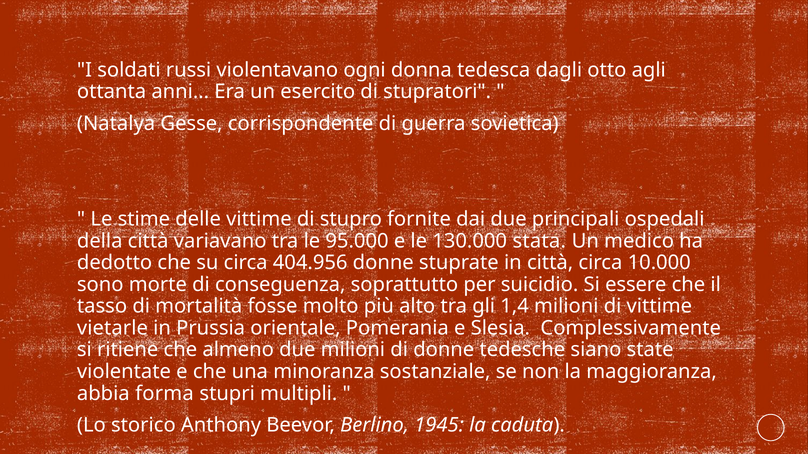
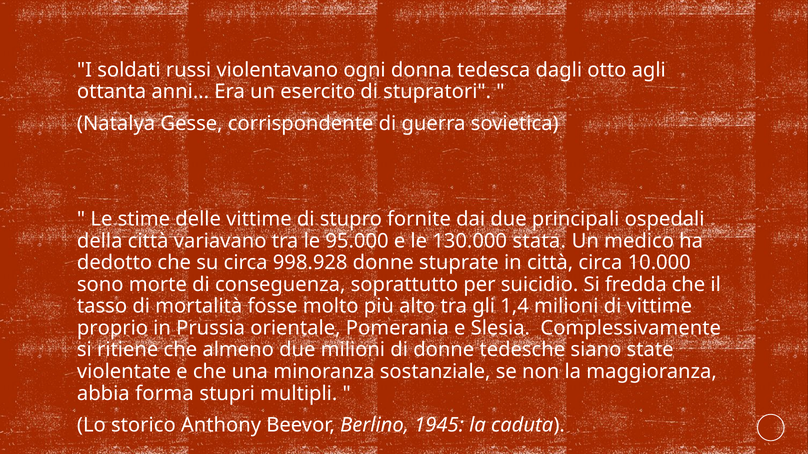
404.956: 404.956 -> 998.928
essere: essere -> fredda
vietarle: vietarle -> proprio
